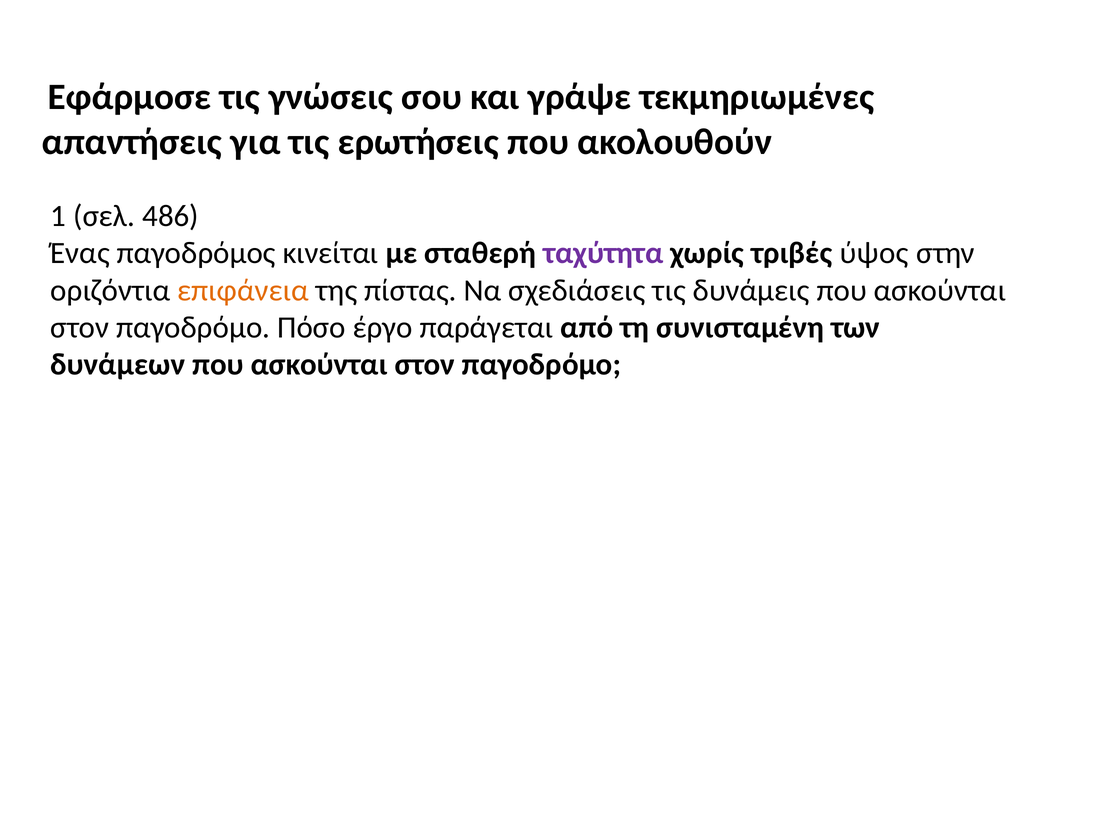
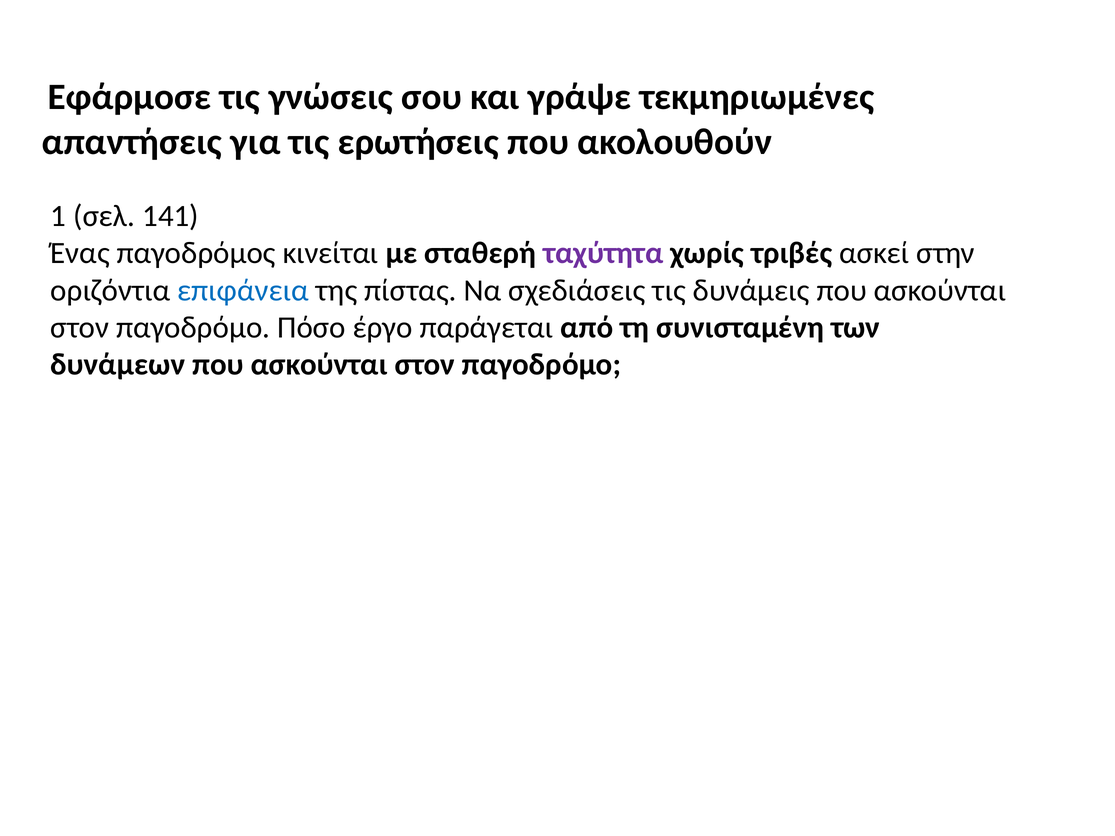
486: 486 -> 141
ύψος: ύψος -> ασκεί
επιφάνεια colour: orange -> blue
